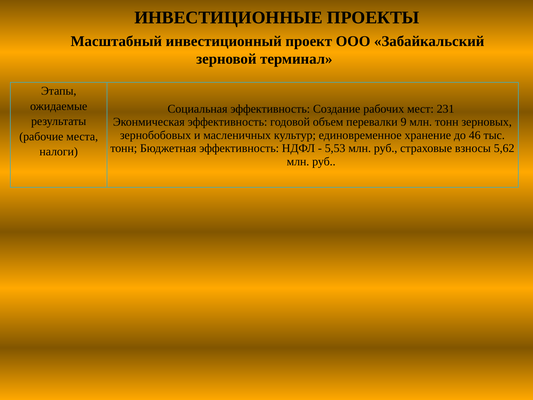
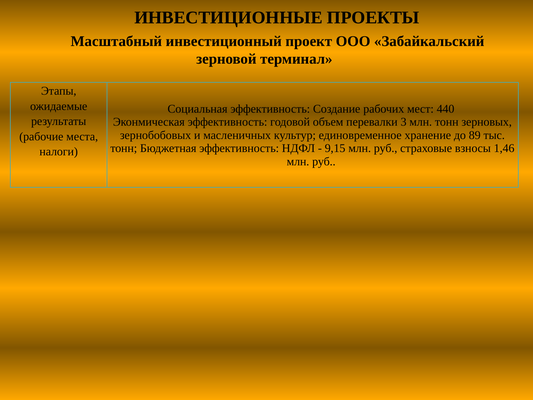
231: 231 -> 440
9: 9 -> 3
46: 46 -> 89
5,53: 5,53 -> 9,15
5,62: 5,62 -> 1,46
